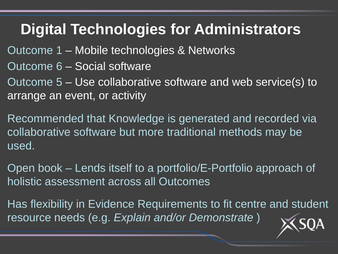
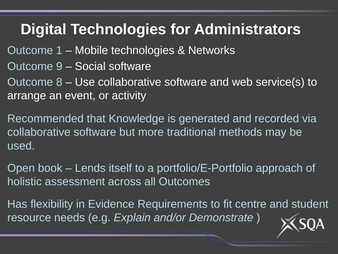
6: 6 -> 9
5: 5 -> 8
